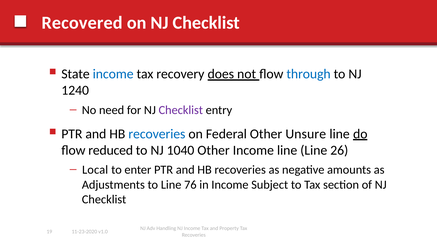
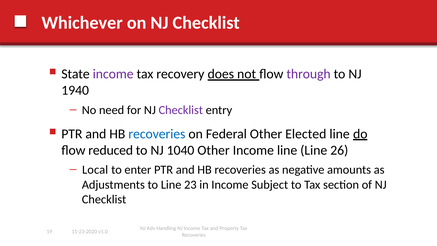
Recovered: Recovered -> Whichever
income at (113, 74) colour: blue -> purple
through colour: blue -> purple
1240: 1240 -> 1940
Unsure: Unsure -> Elected
76: 76 -> 23
